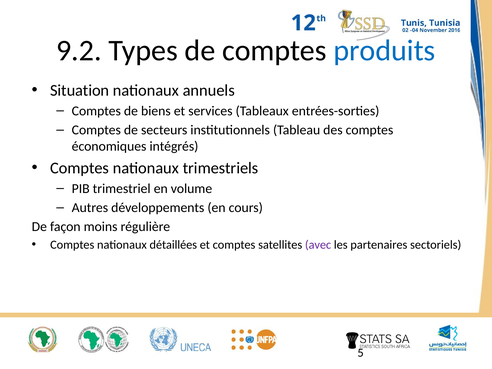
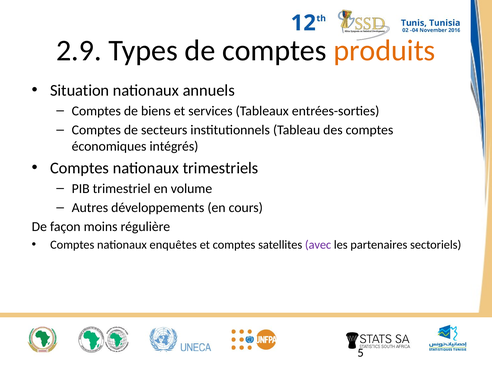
9.2: 9.2 -> 2.9
produits colour: blue -> orange
détaillées: détaillées -> enquêtes
